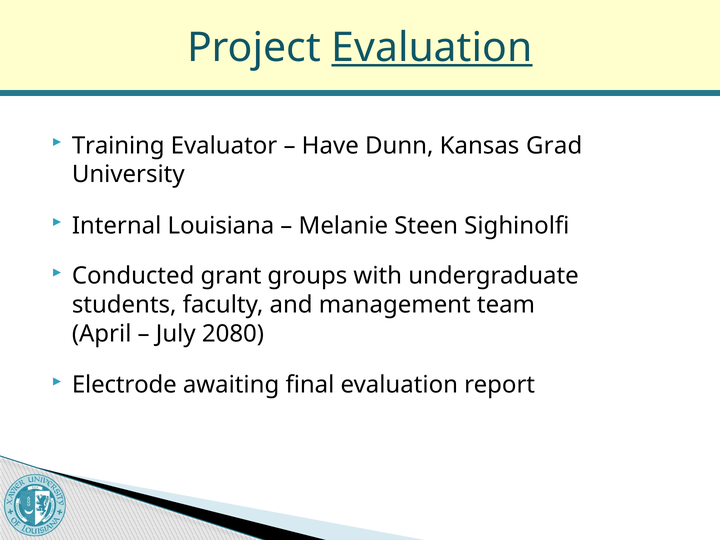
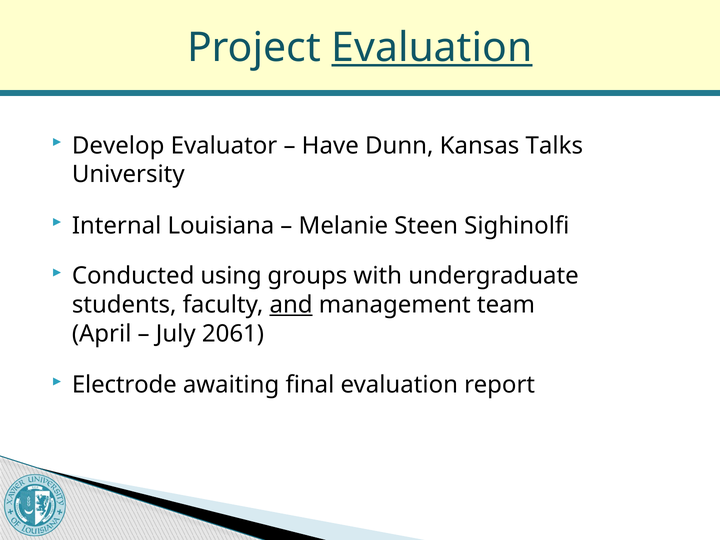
Training: Training -> Develop
Grad: Grad -> Talks
grant: grant -> using
and underline: none -> present
2080: 2080 -> 2061
